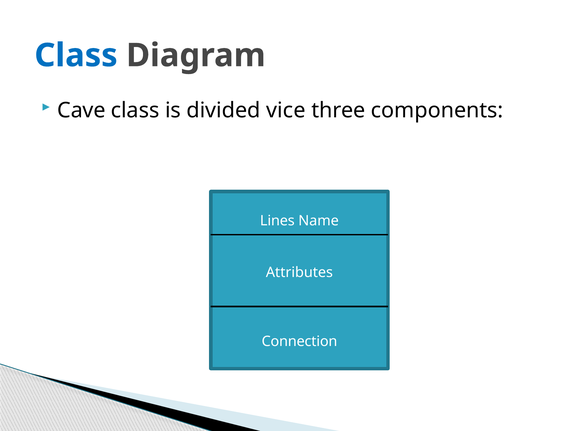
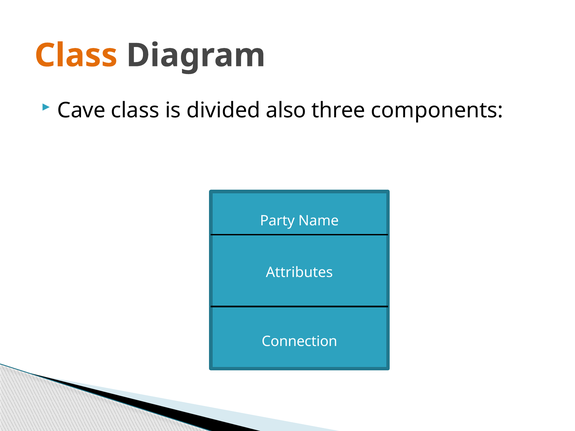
Class at (76, 55) colour: blue -> orange
vice: vice -> also
Lines: Lines -> Party
